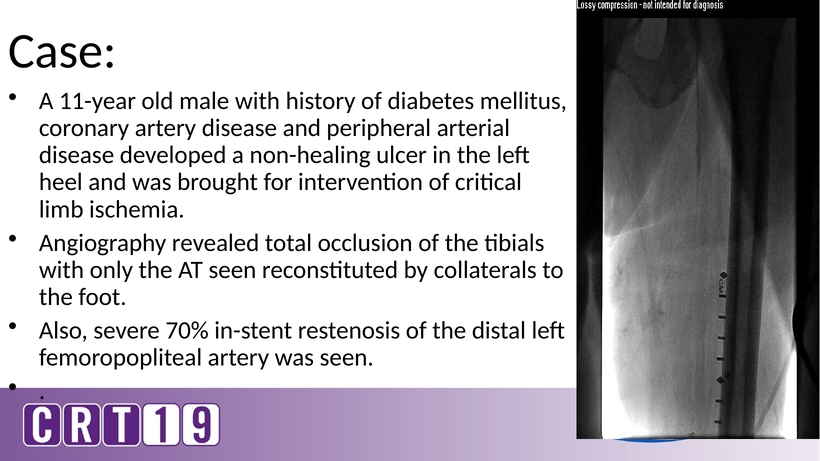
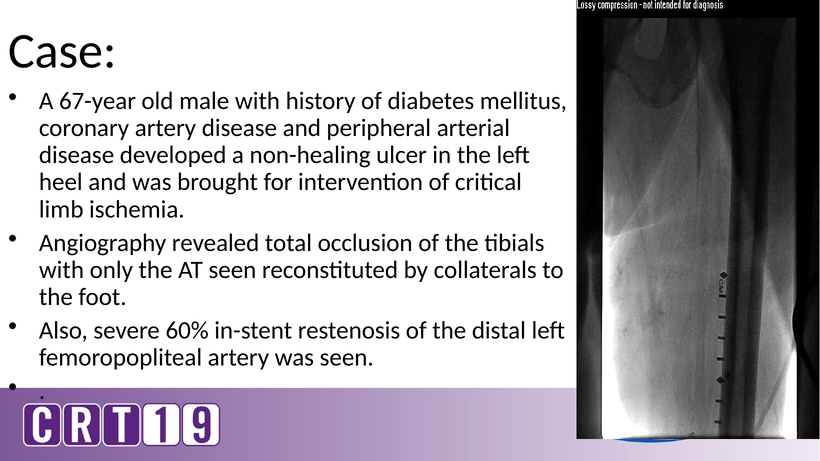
11-year: 11-year -> 67-year
70%: 70% -> 60%
